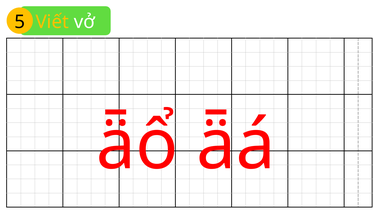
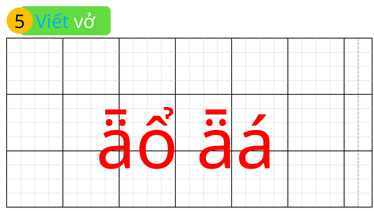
Viết colour: yellow -> light blue
